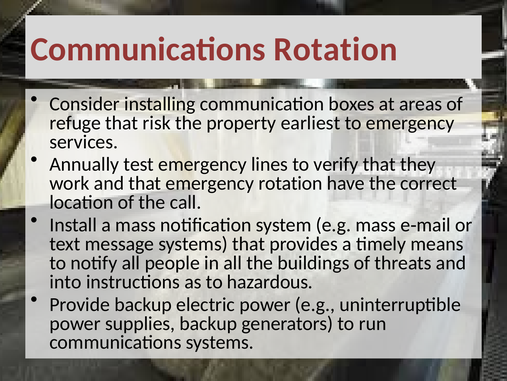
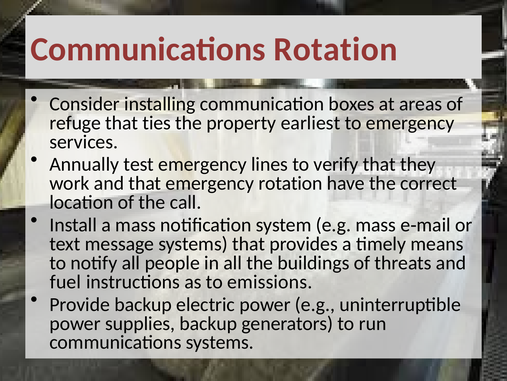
risk: risk -> ties
into: into -> fuel
hazardous: hazardous -> emissions
